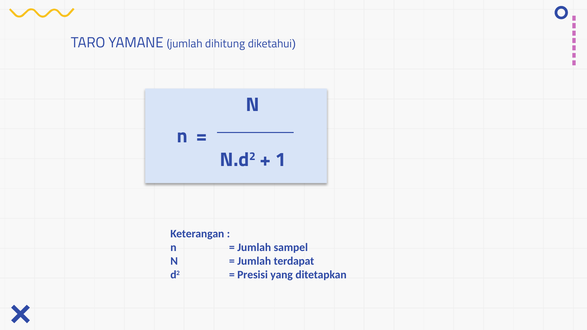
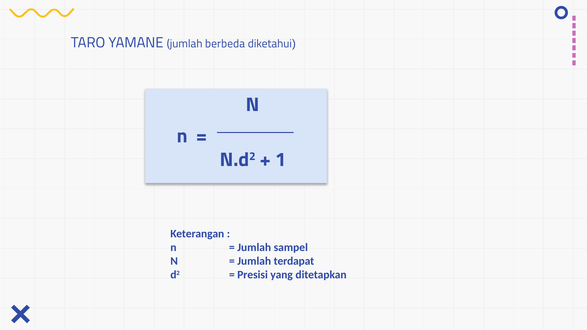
dihitung: dihitung -> berbeda
